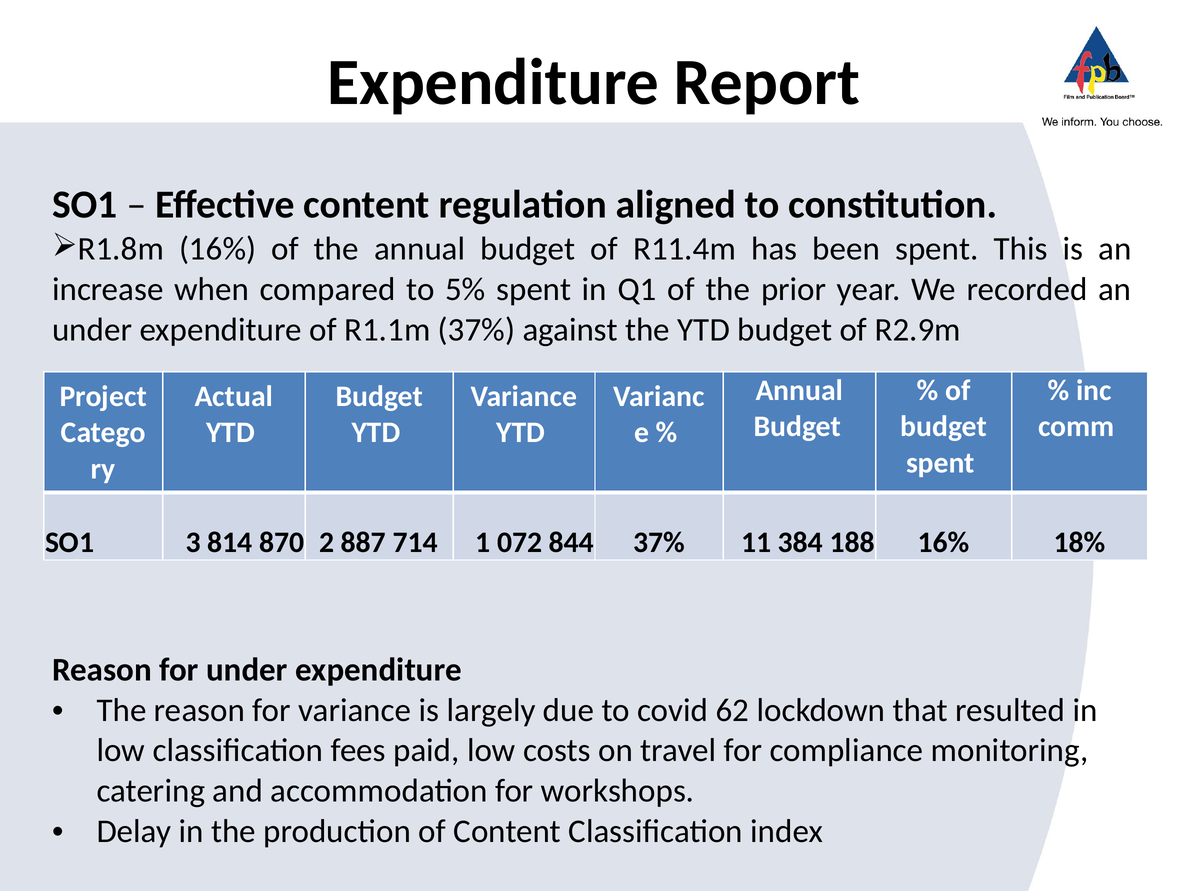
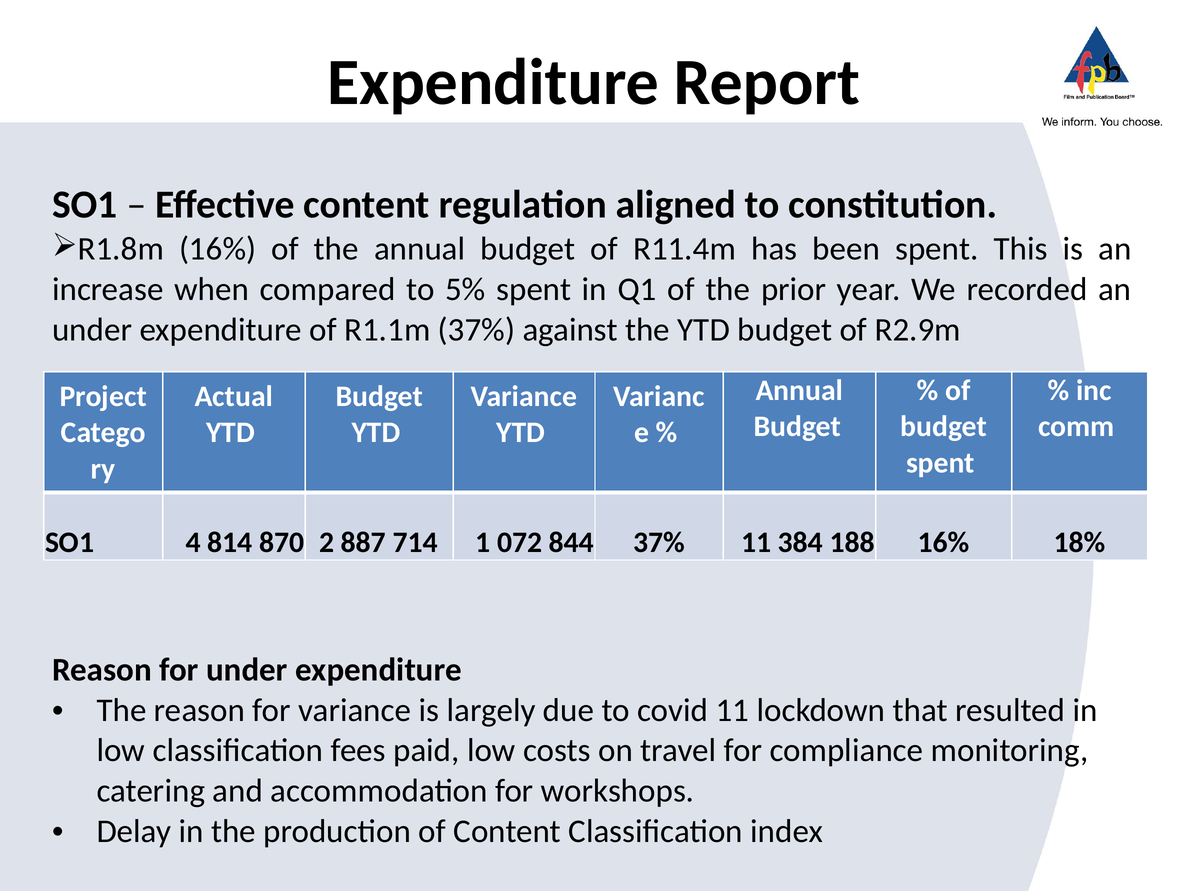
3: 3 -> 4
covid 62: 62 -> 11
